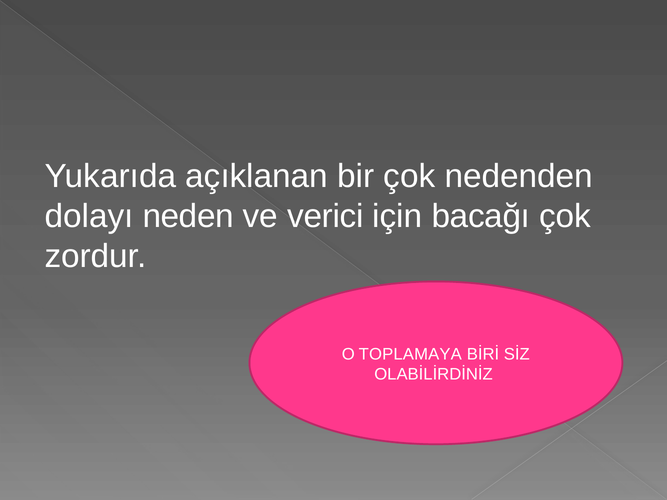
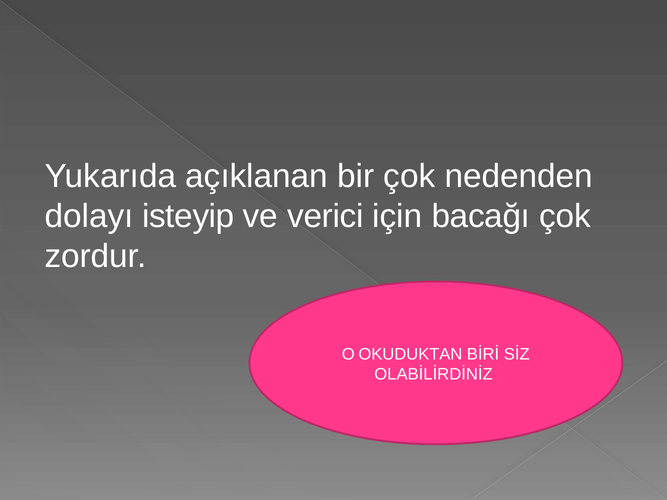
neden: neden -> isteyip
TOPLAMAYA: TOPLAMAYA -> OKUDUKTAN
